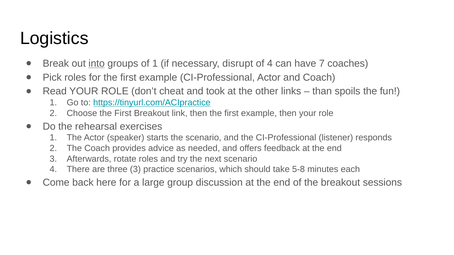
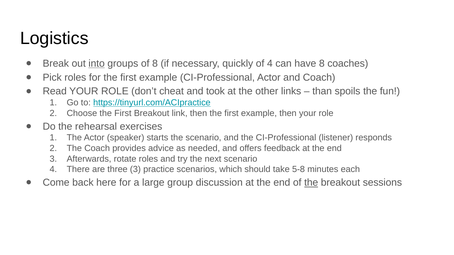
of 1: 1 -> 8
disrupt: disrupt -> quickly
have 7: 7 -> 8
the at (311, 183) underline: none -> present
